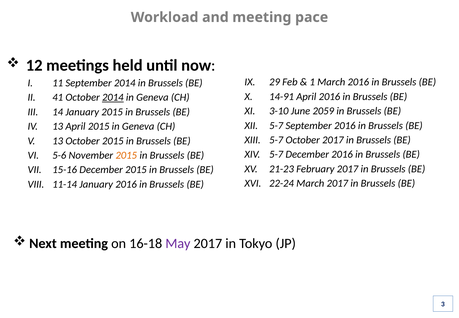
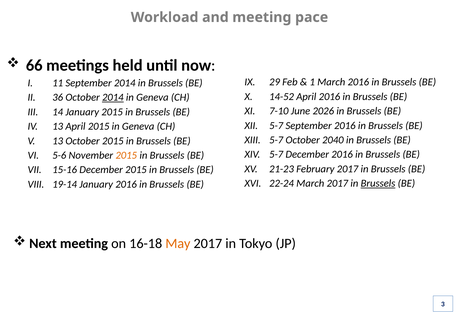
12: 12 -> 66
14-91: 14-91 -> 14-52
41: 41 -> 36
3-10: 3-10 -> 7-10
2059: 2059 -> 2026
October 2017: 2017 -> 2040
Brussels at (378, 183) underline: none -> present
11-14: 11-14 -> 19-14
May colour: purple -> orange
